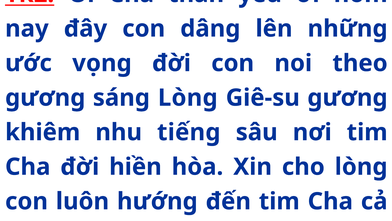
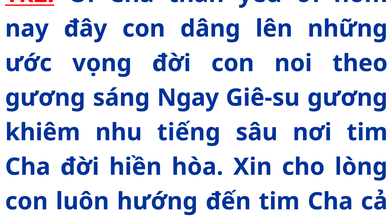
sáng Lòng: Lòng -> Ngay
